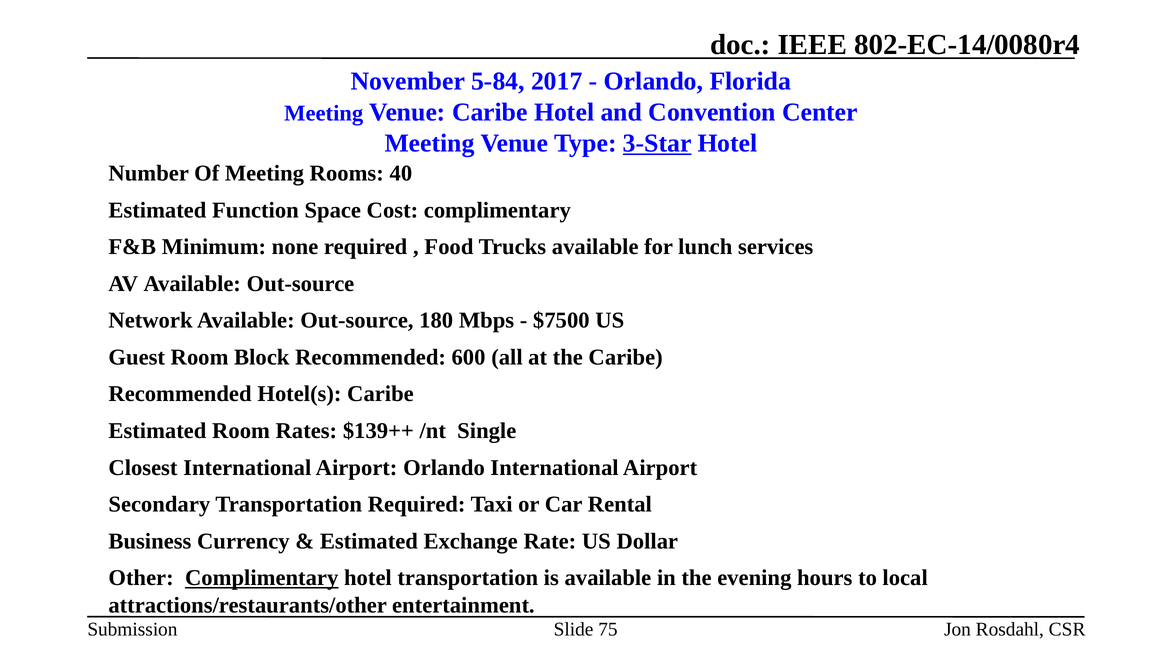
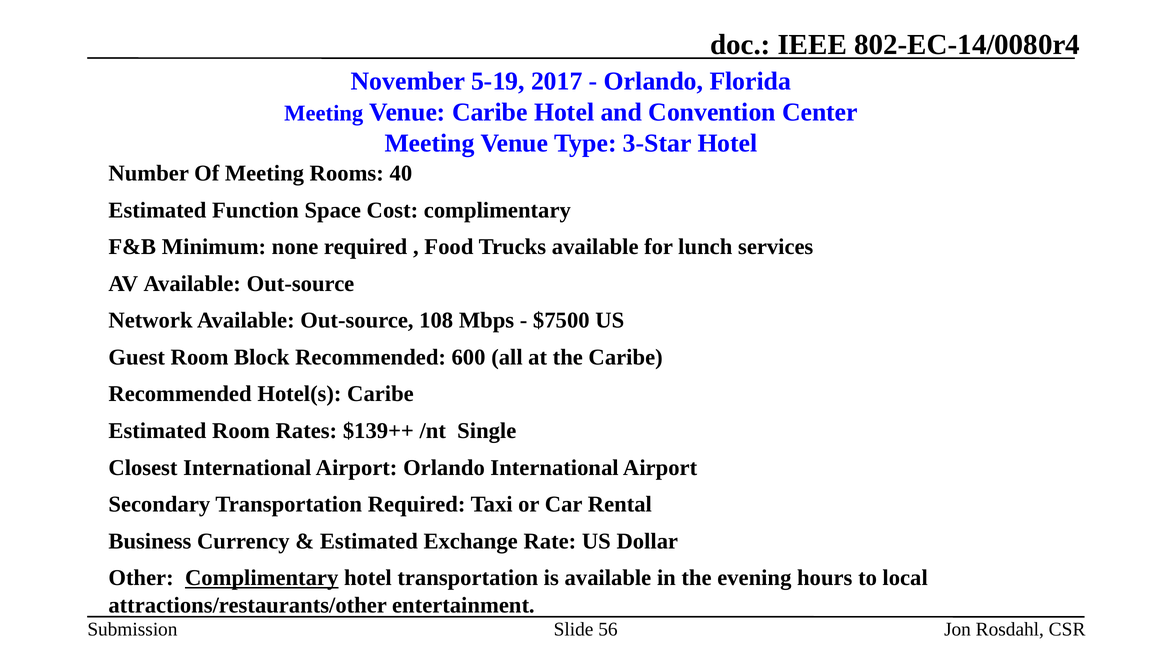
5-84: 5-84 -> 5-19
3-Star underline: present -> none
180: 180 -> 108
75: 75 -> 56
